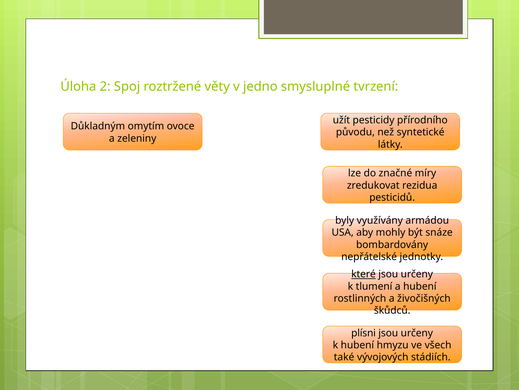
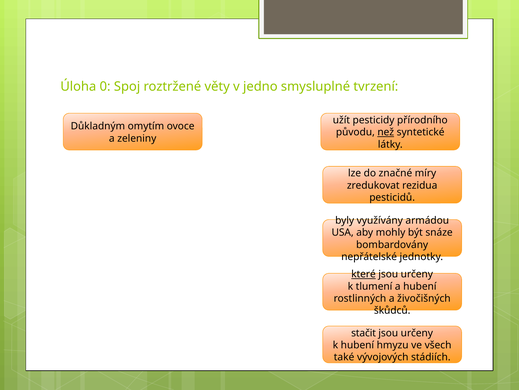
2: 2 -> 0
než underline: none -> present
plísni: plísni -> stačit
